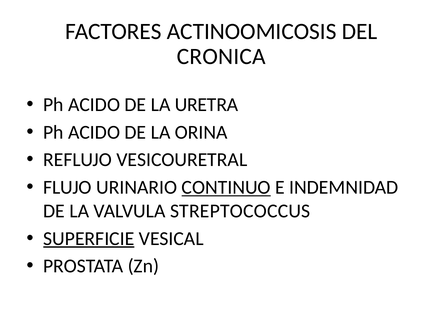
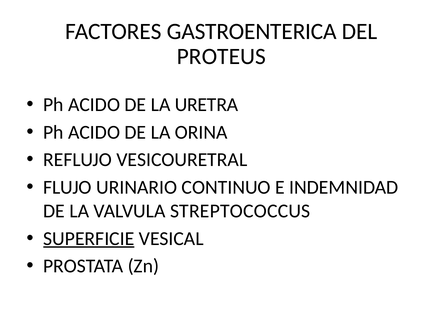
ACTINOOMICOSIS: ACTINOOMICOSIS -> GASTROENTERICA
CRONICA: CRONICA -> PROTEUS
CONTINUO underline: present -> none
